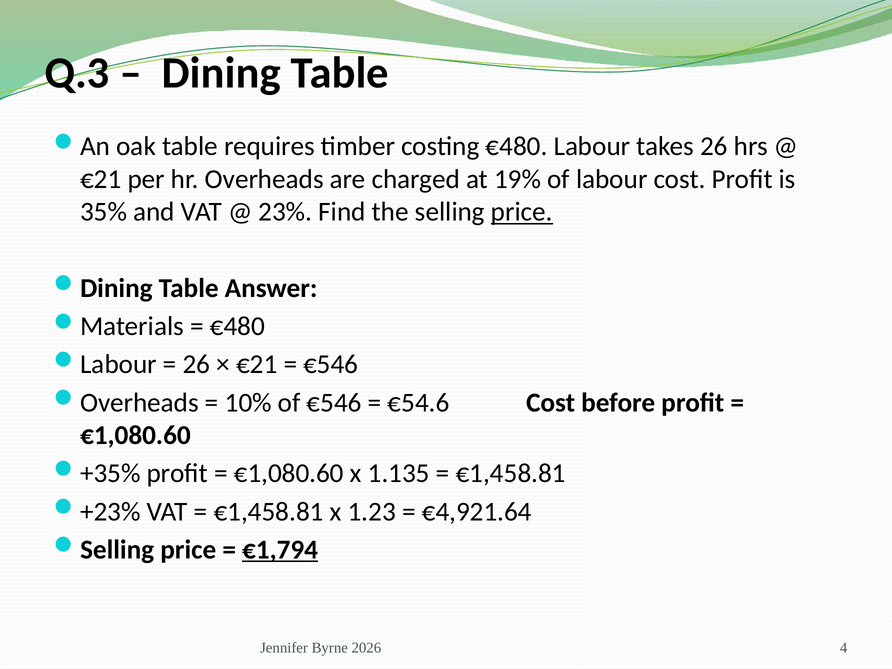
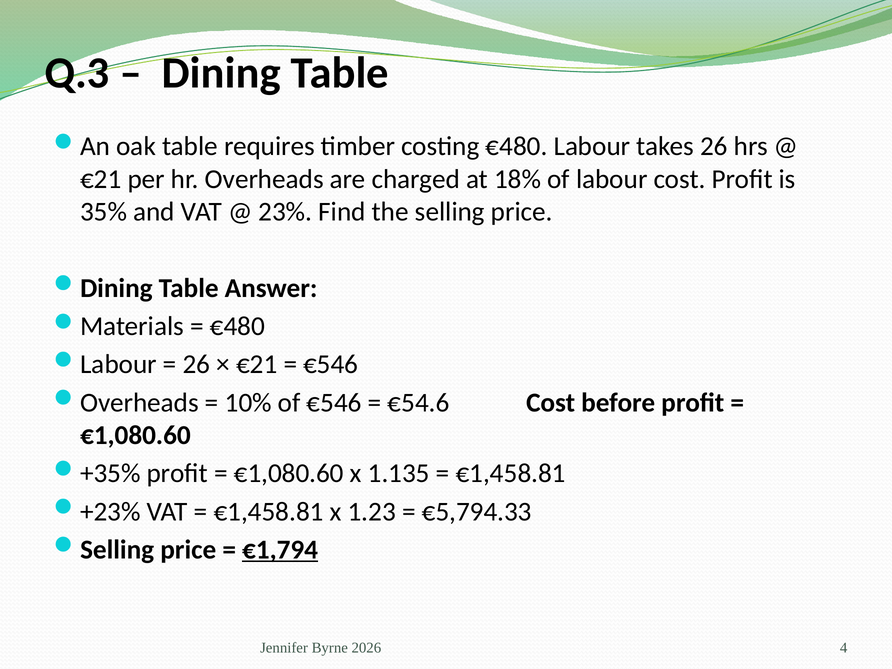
19%: 19% -> 18%
price at (522, 212) underline: present -> none
€4,921.64: €4,921.64 -> €5,794.33
